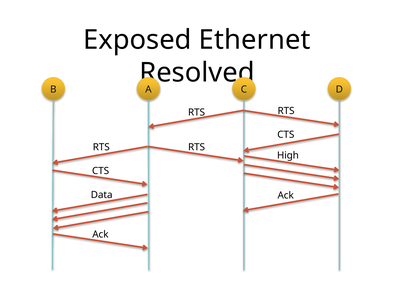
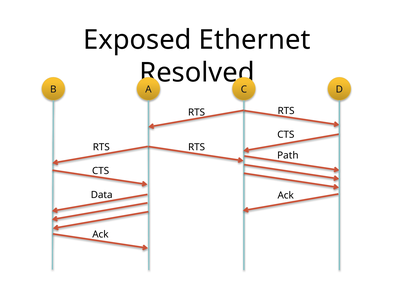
High: High -> Path
